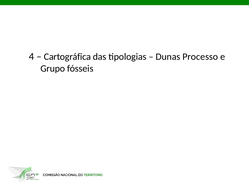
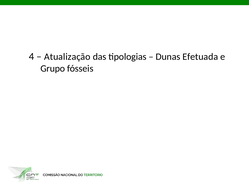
Cartográfica: Cartográfica -> Atualização
Processo: Processo -> Efetuada
